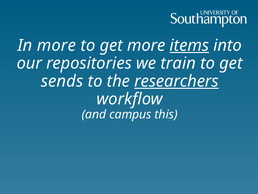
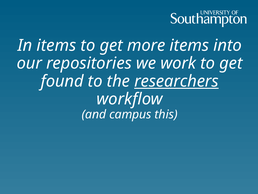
In more: more -> items
items at (189, 45) underline: present -> none
train: train -> work
sends: sends -> found
